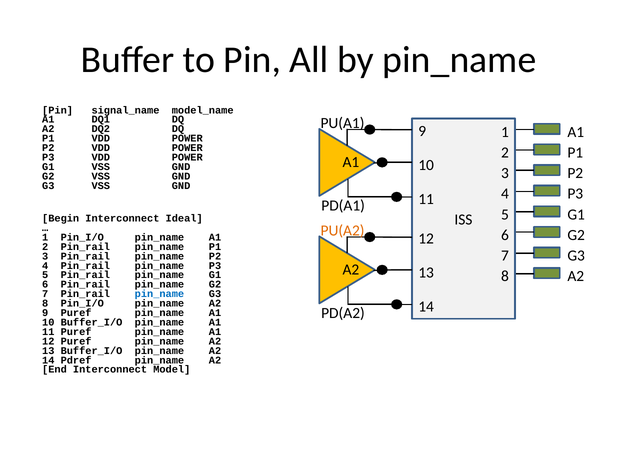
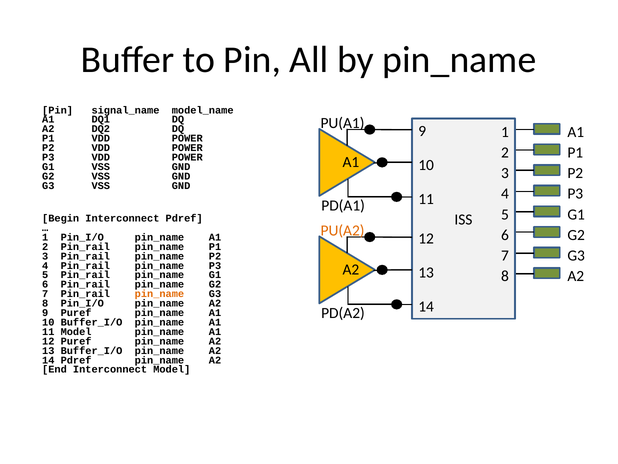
Interconnect Ideal: Ideal -> Pdref
pin_name at (159, 294) colour: blue -> orange
11 Puref: Puref -> Model
